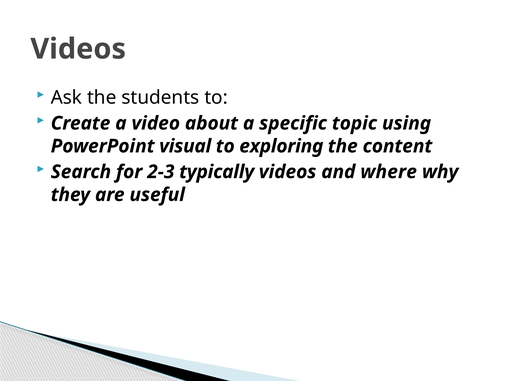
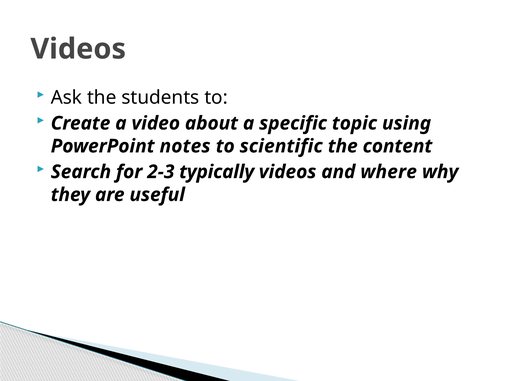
visual: visual -> notes
exploring: exploring -> scientific
